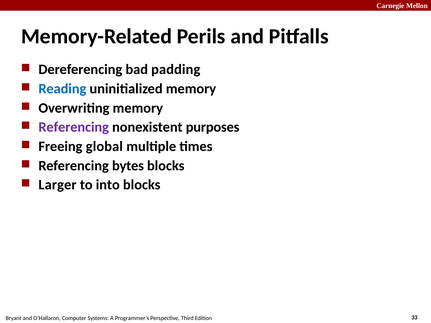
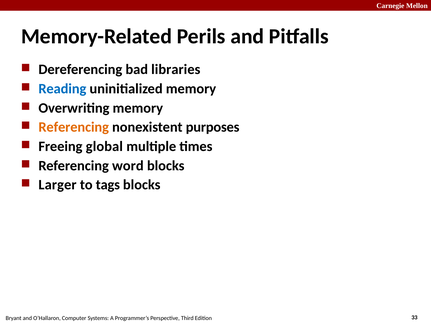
padding: padding -> libraries
Referencing at (74, 127) colour: purple -> orange
bytes: bytes -> word
into: into -> tags
